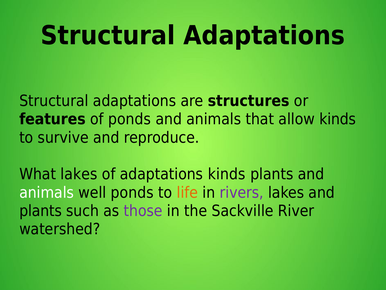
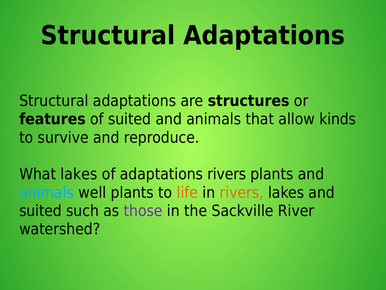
of ponds: ponds -> suited
adaptations kinds: kinds -> rivers
animals at (47, 192) colour: white -> light blue
well ponds: ponds -> plants
rivers at (242, 192) colour: purple -> orange
plants at (41, 211): plants -> suited
